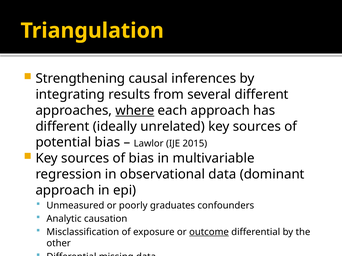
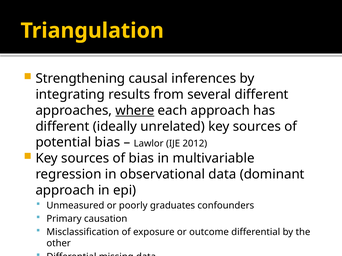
2015: 2015 -> 2012
Analytic: Analytic -> Primary
outcome underline: present -> none
